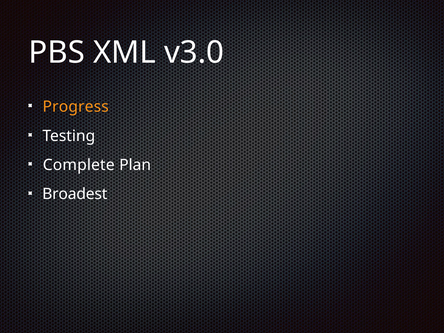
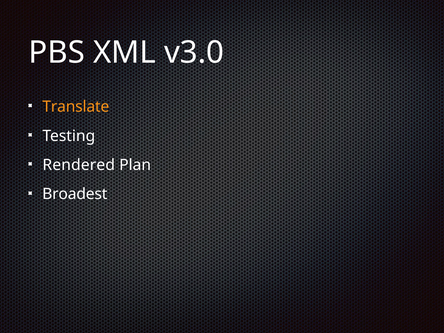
Progress: Progress -> Translate
Complete: Complete -> Rendered
